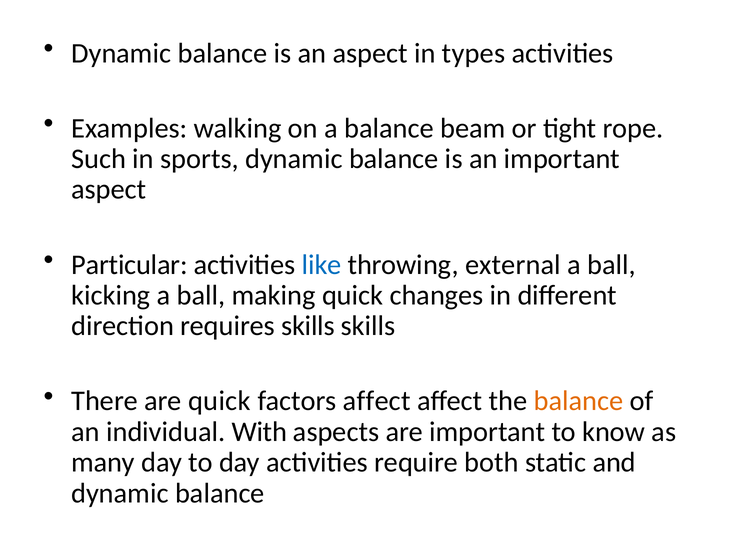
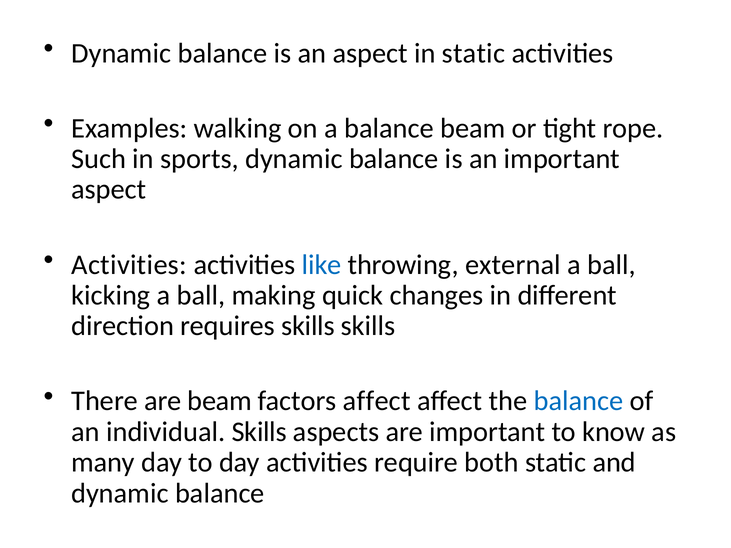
in types: types -> static
Particular at (129, 265): Particular -> Activities
are quick: quick -> beam
balance at (579, 401) colour: orange -> blue
individual With: With -> Skills
